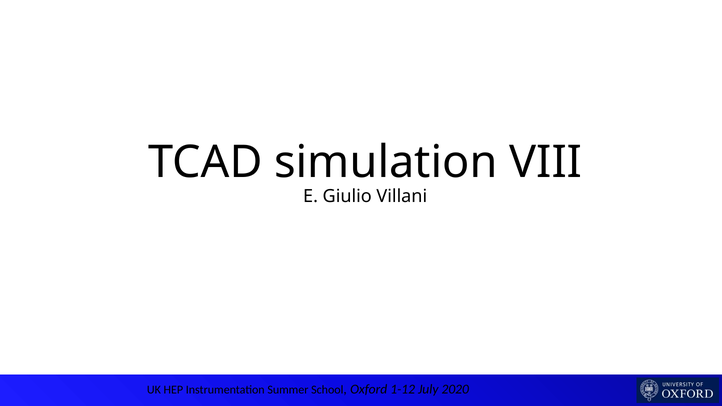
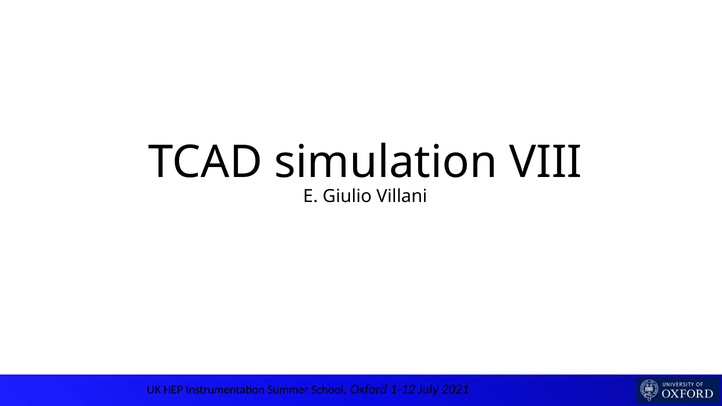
2020: 2020 -> 2021
